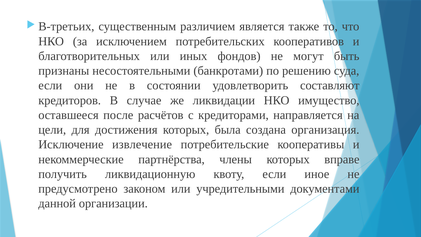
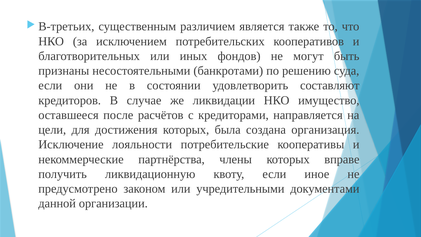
извлечение: извлечение -> лояльности
